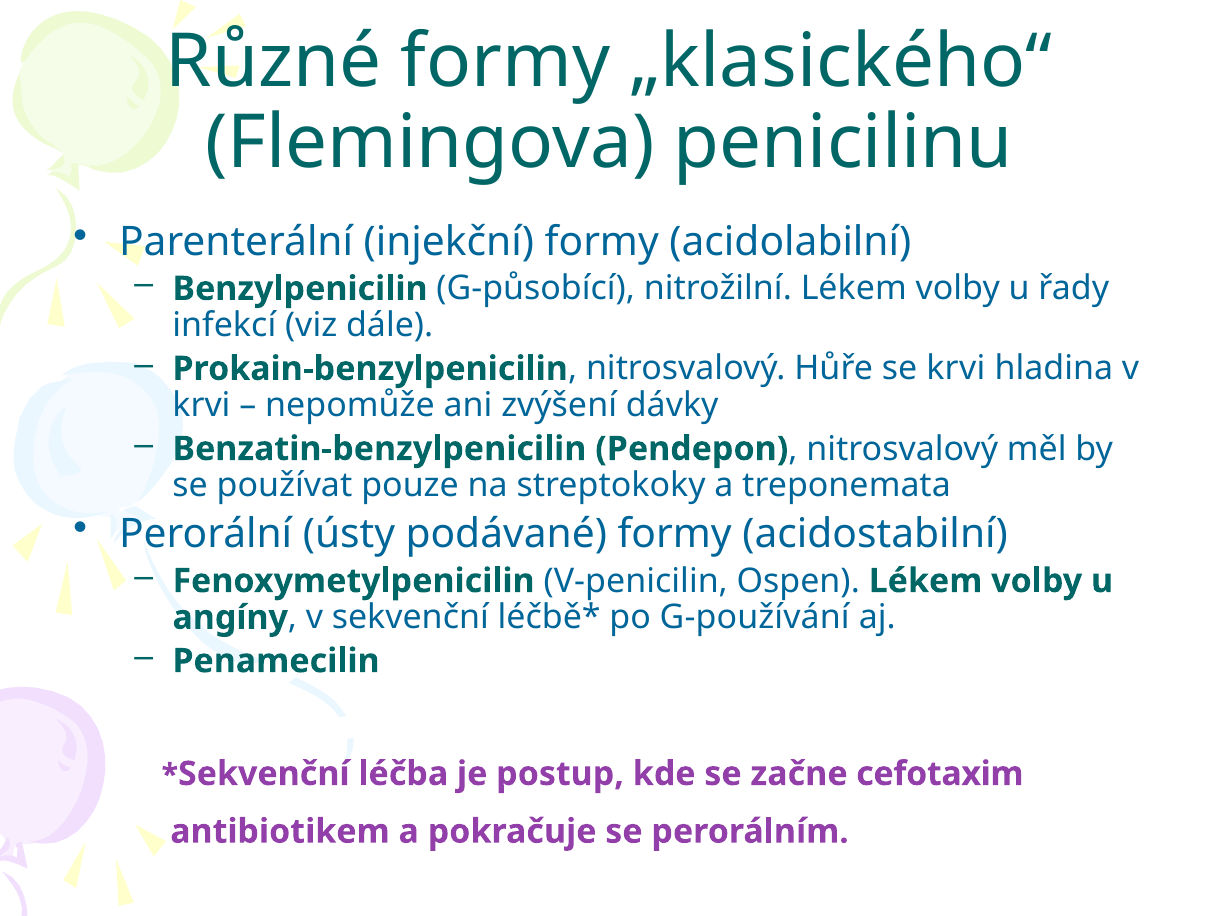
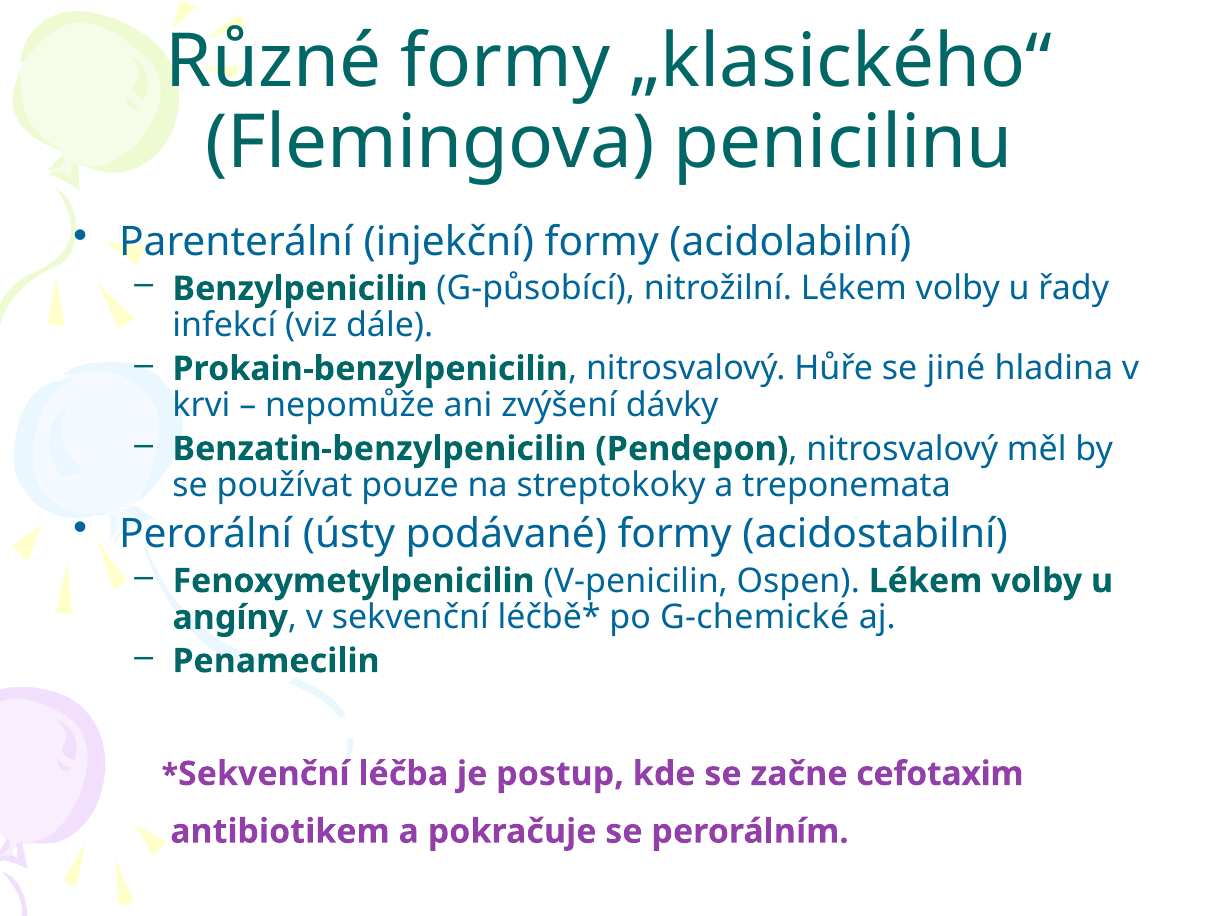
se krvi: krvi -> jiné
G-používání: G-používání -> G-chemické
